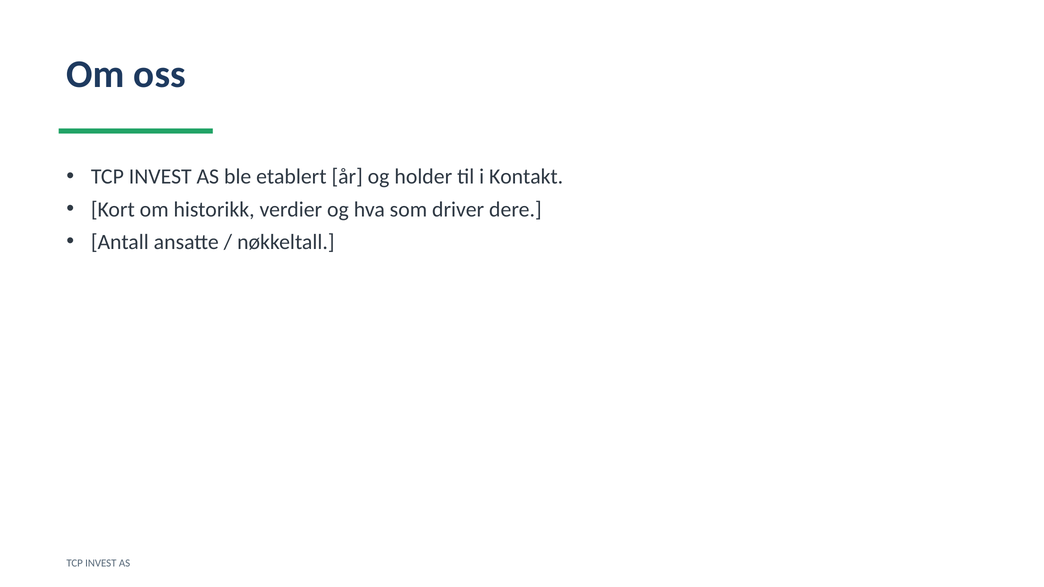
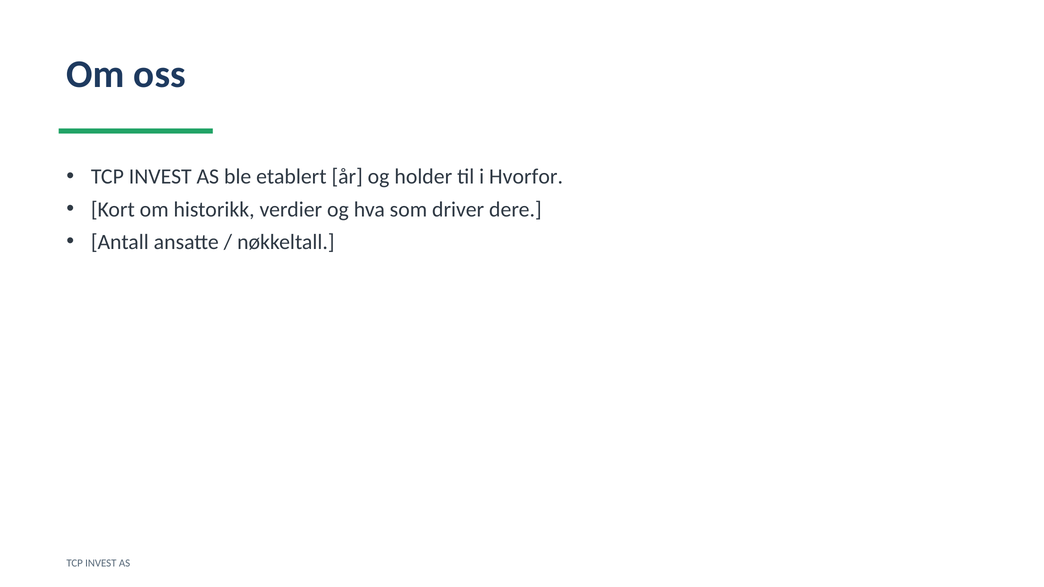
Kontakt: Kontakt -> Hvorfor
